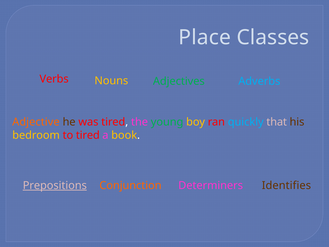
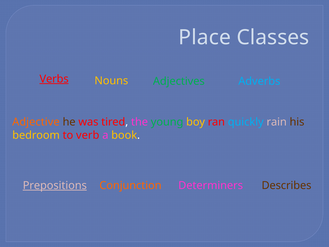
Verbs underline: none -> present
that: that -> rain
to tired: tired -> verb
Identifies: Identifies -> Describes
